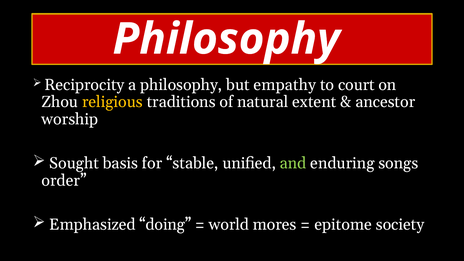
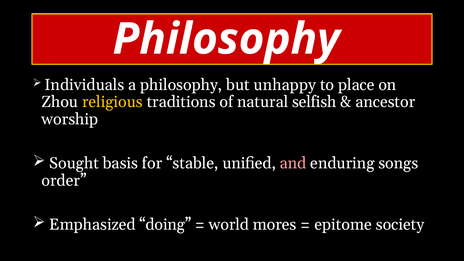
Reciprocity: Reciprocity -> Individuals
empathy: empathy -> unhappy
court: court -> place
extent: extent -> selfish
and colour: light green -> pink
